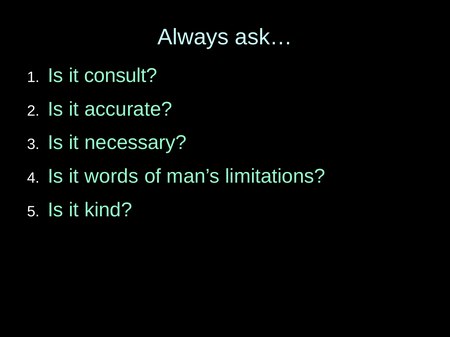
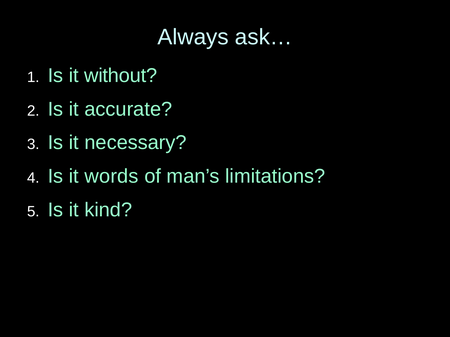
consult: consult -> without
